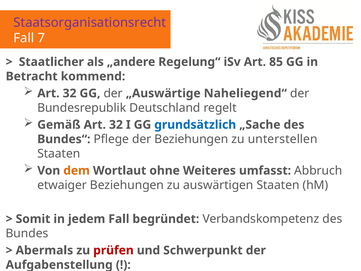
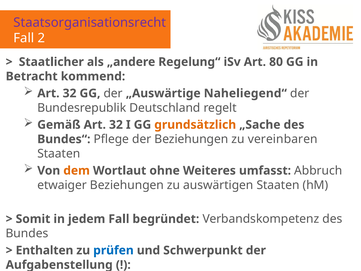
7: 7 -> 2
85: 85 -> 80
grundsätzlich colour: blue -> orange
unterstellen: unterstellen -> vereinbaren
Abermals: Abermals -> Enthalten
prüfen colour: red -> blue
